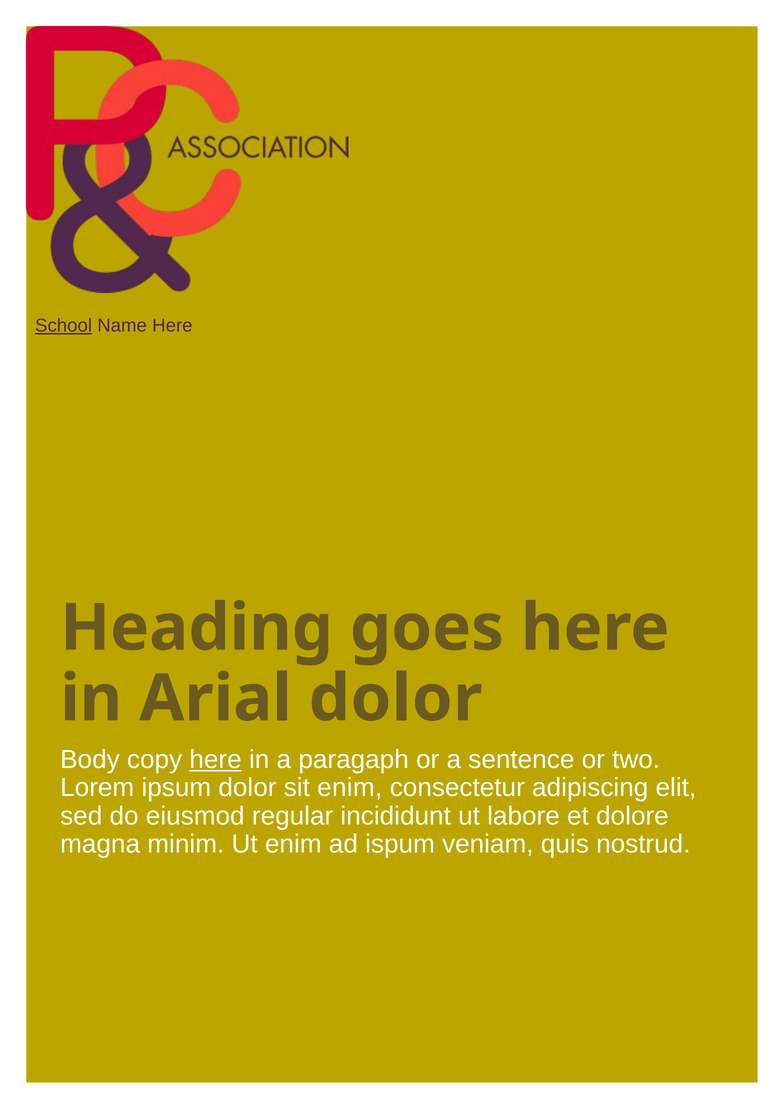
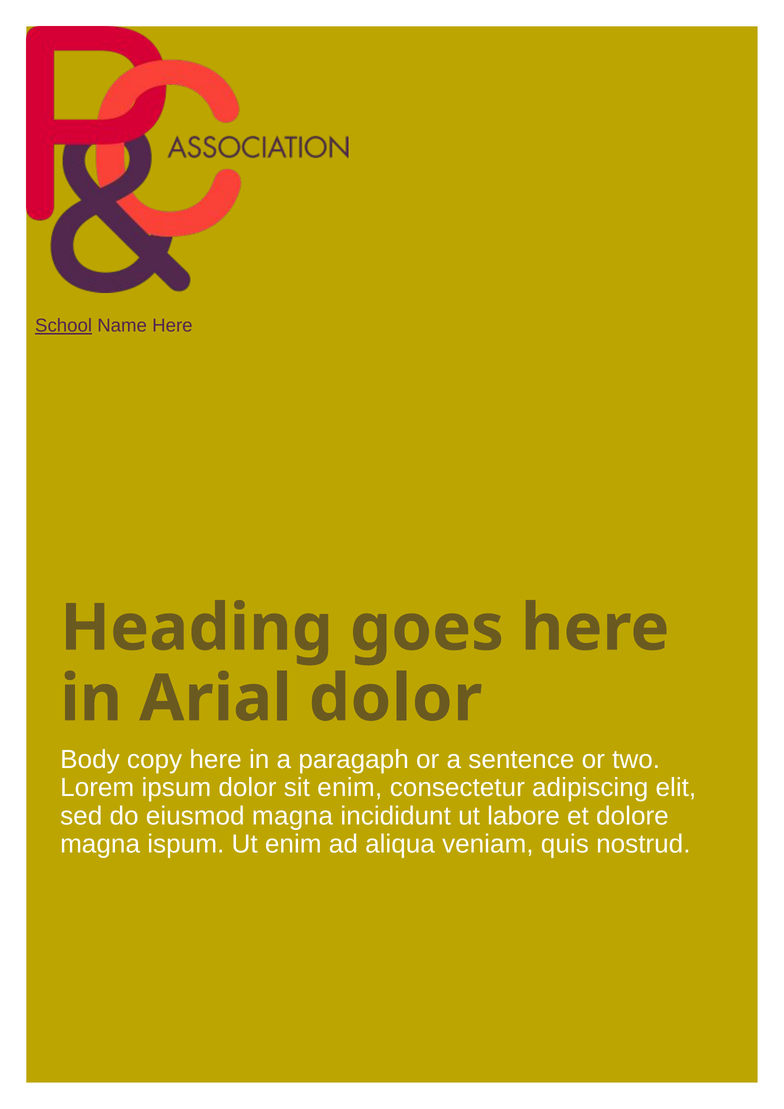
here at (216, 759) underline: present -> none
eiusmod regular: regular -> magna
minim: minim -> ispum
ispum: ispum -> aliqua
